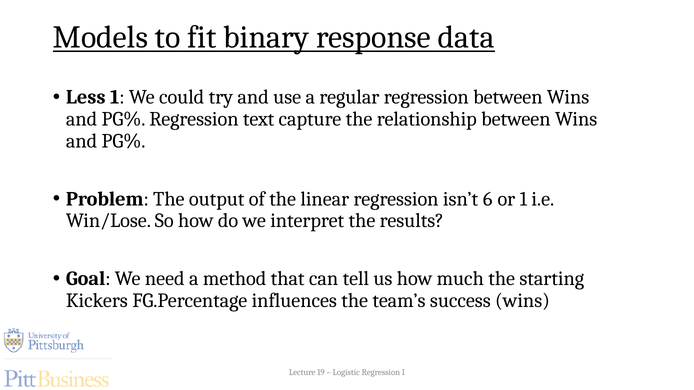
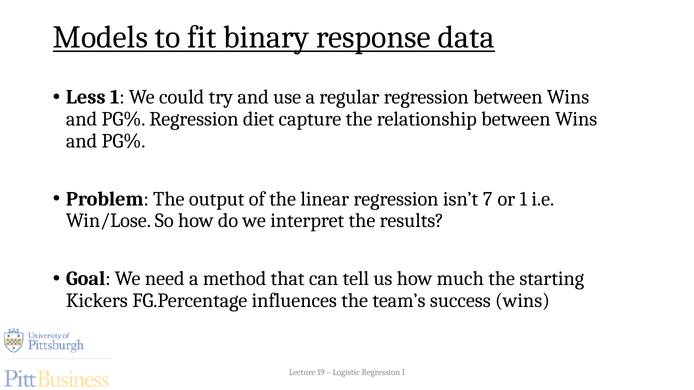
text: text -> diet
6: 6 -> 7
